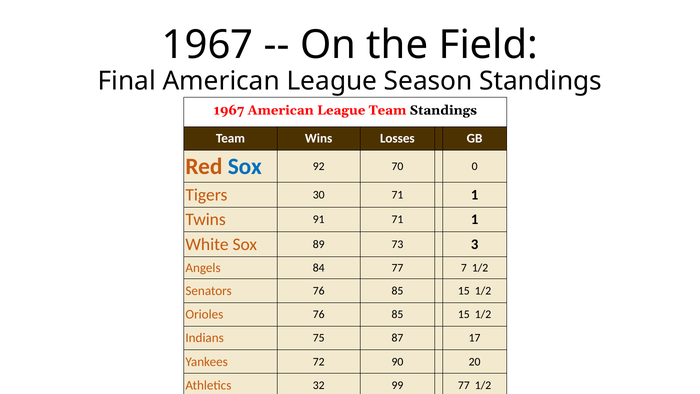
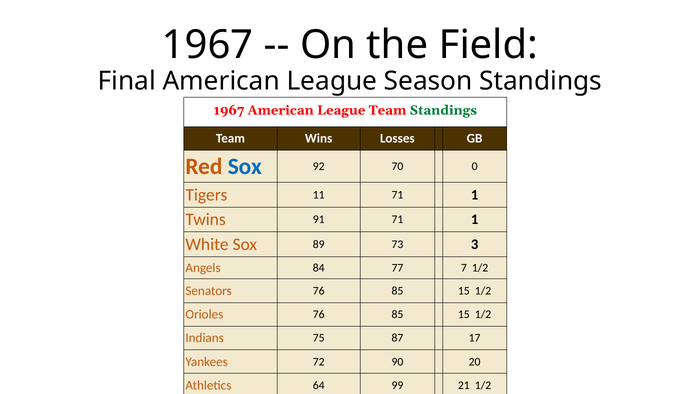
Standings at (443, 110) colour: black -> green
30: 30 -> 11
32: 32 -> 64
99 77: 77 -> 21
